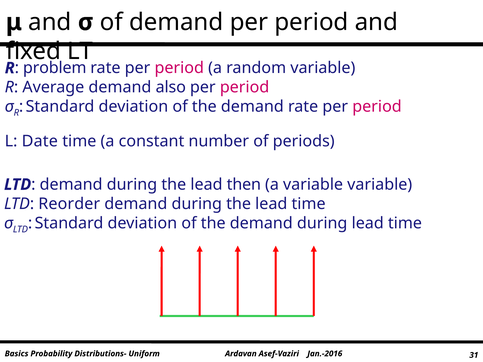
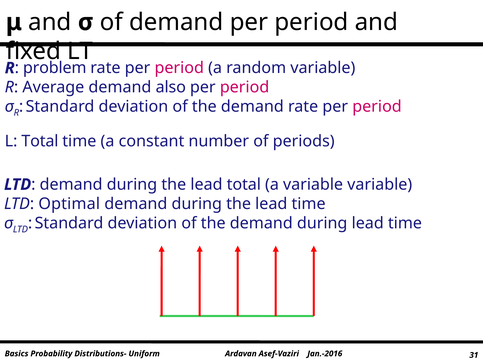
L Date: Date -> Total
lead then: then -> total
Reorder: Reorder -> Optimal
